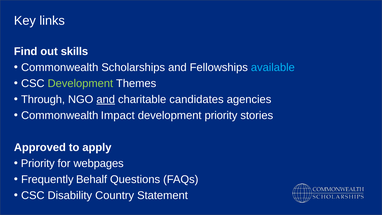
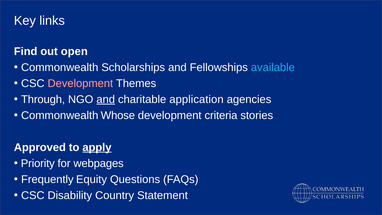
skills: skills -> open
Development at (80, 83) colour: light green -> pink
candidates: candidates -> application
Impact: Impact -> Whose
development priority: priority -> criteria
apply underline: none -> present
Behalf: Behalf -> Equity
